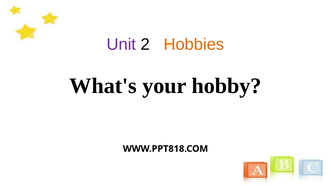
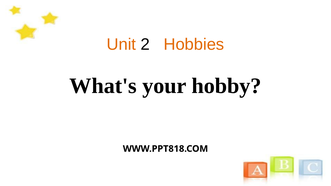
Unit colour: purple -> orange
